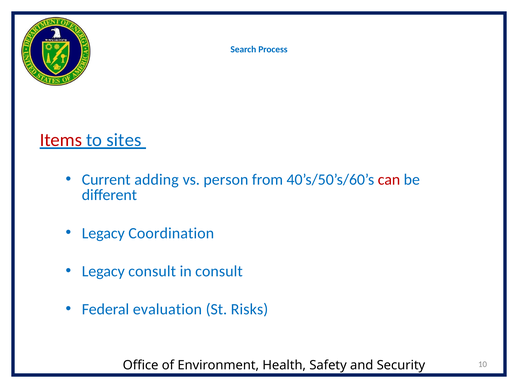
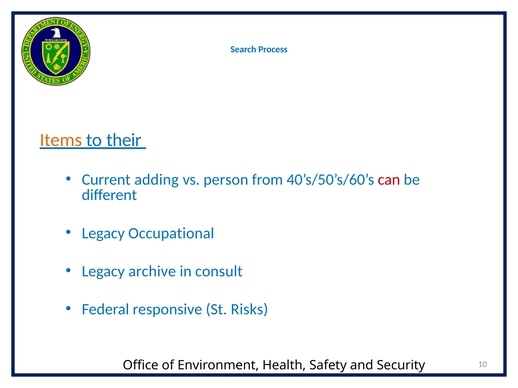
Items colour: red -> orange
sites: sites -> their
Coordination: Coordination -> Occupational
Legacy consult: consult -> archive
evaluation: evaluation -> responsive
